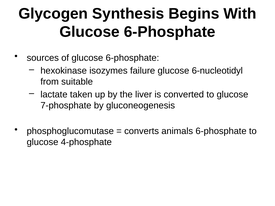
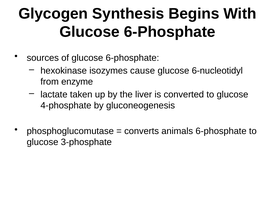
failure: failure -> cause
suitable: suitable -> enzyme
7-phosphate: 7-phosphate -> 4-phosphate
4-phosphate: 4-phosphate -> 3-phosphate
